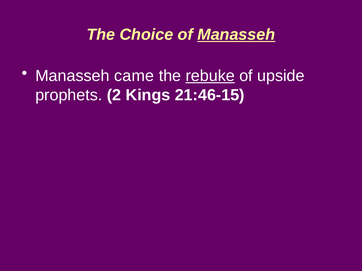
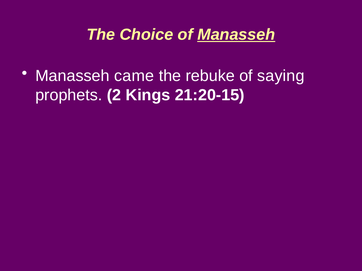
rebuke underline: present -> none
upside: upside -> saying
21:46-15: 21:46-15 -> 21:20-15
